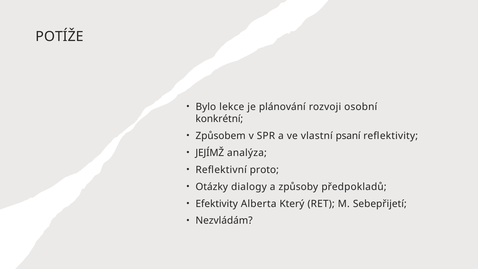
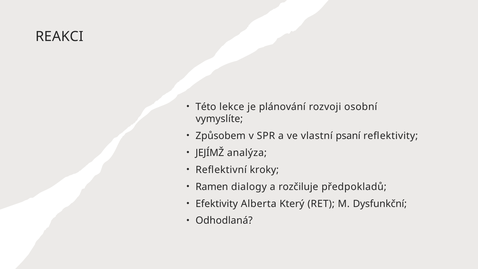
POTÍŽE: POTÍŽE -> REAKCI
Bylo: Bylo -> Této
konkrétní: konkrétní -> vymyslíte
proto: proto -> kroky
Otázky: Otázky -> Ramen
způsoby: způsoby -> rozčiluje
Sebepřijetí: Sebepřijetí -> Dysfunkční
Nezvládám: Nezvládám -> Odhodlaná
